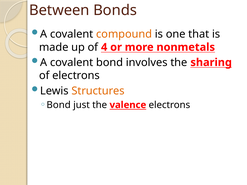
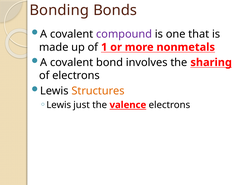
Between: Between -> Bonding
compound colour: orange -> purple
4: 4 -> 1
Bond at (59, 105): Bond -> Lewis
